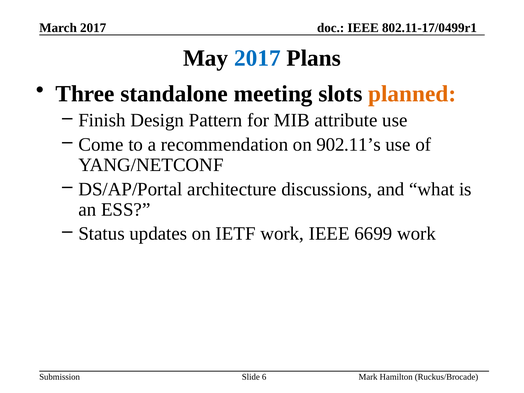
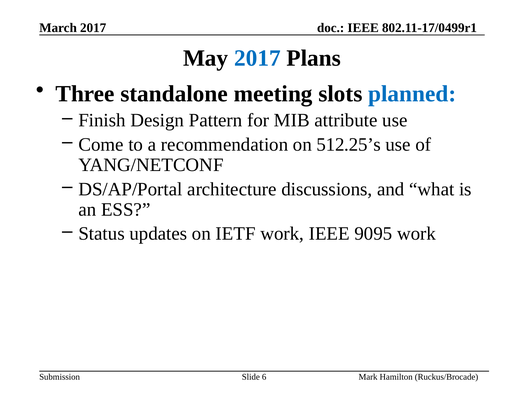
planned colour: orange -> blue
902.11’s: 902.11’s -> 512.25’s
6699: 6699 -> 9095
